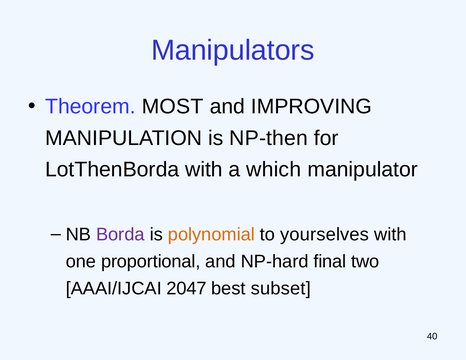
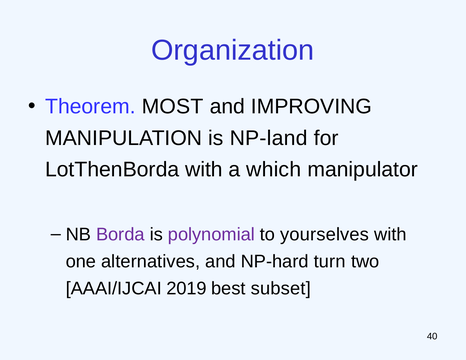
Manipulators: Manipulators -> Organization
NP-then: NP-then -> NP-land
polynomial colour: orange -> purple
proportional: proportional -> alternatives
final: final -> turn
2047: 2047 -> 2019
